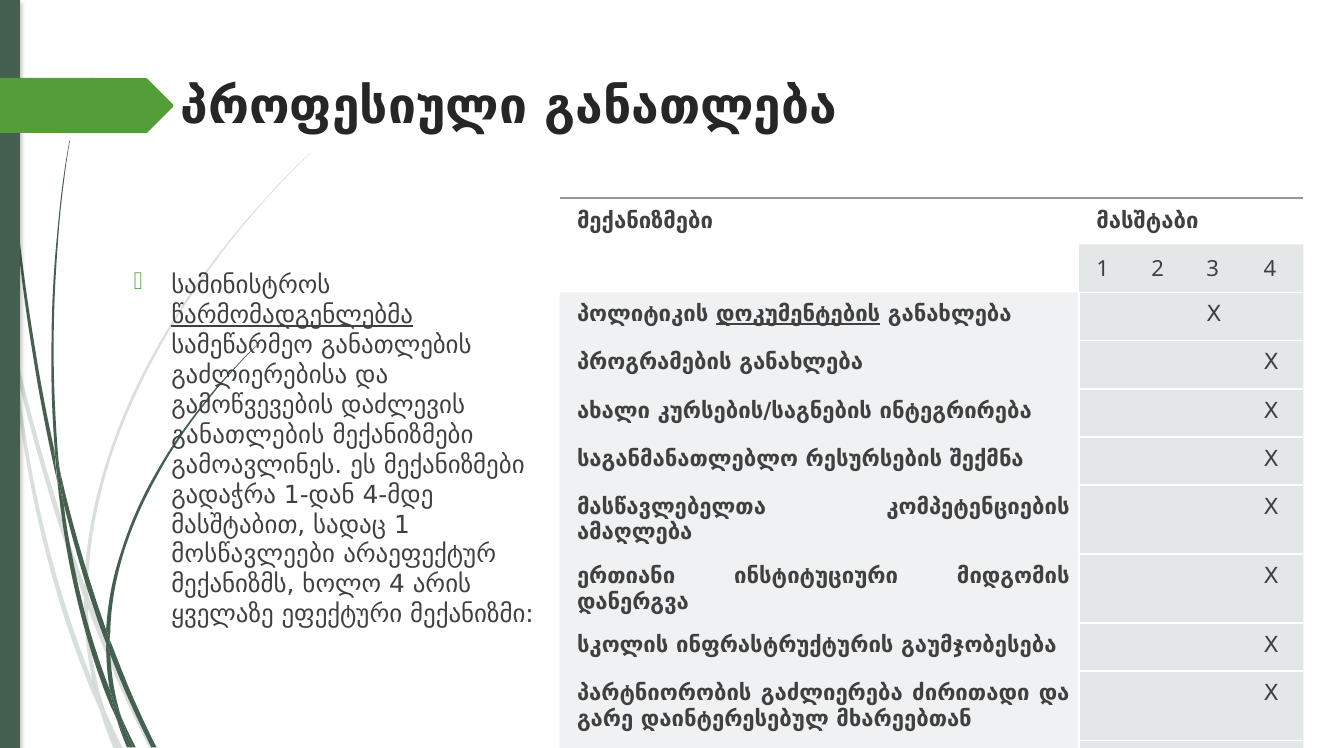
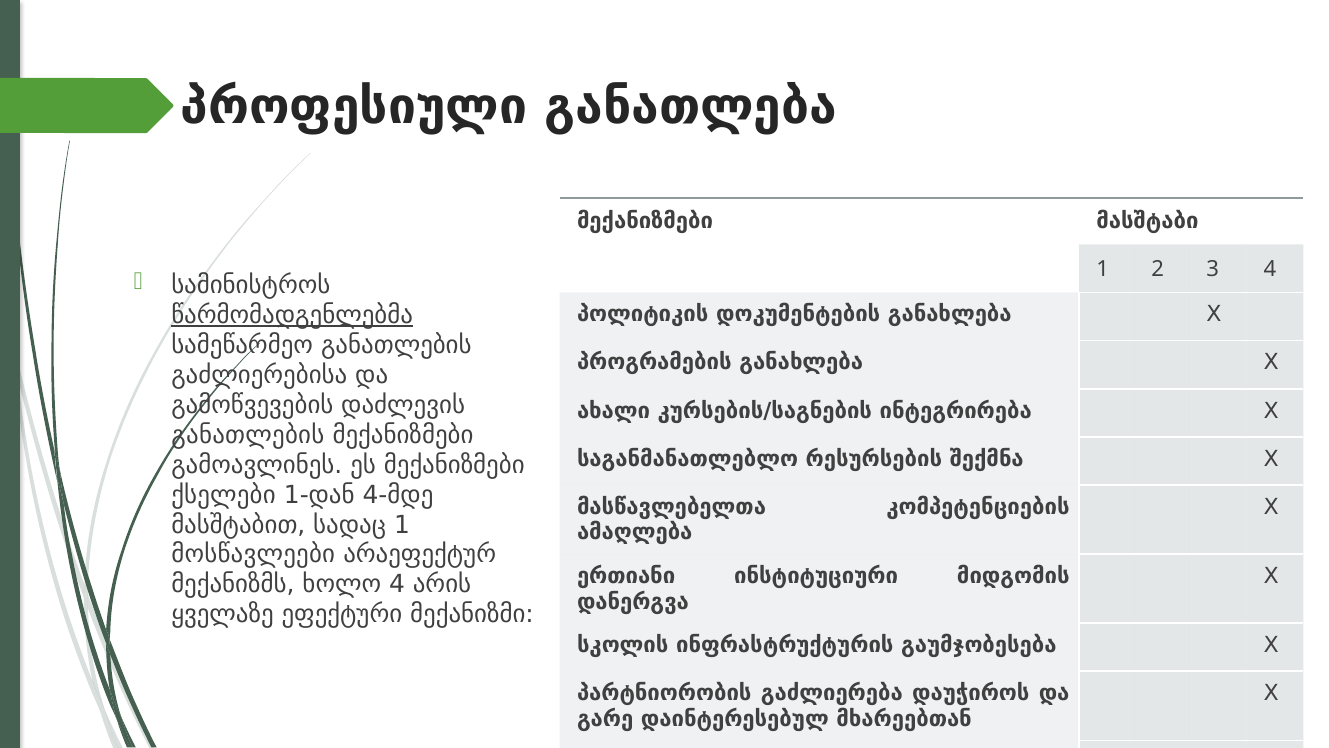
დოკუმენტების underline: present -> none
გადაჭრა: გადაჭრა -> ქსელები
ძირითადი: ძირითადი -> დაუჭიროს
